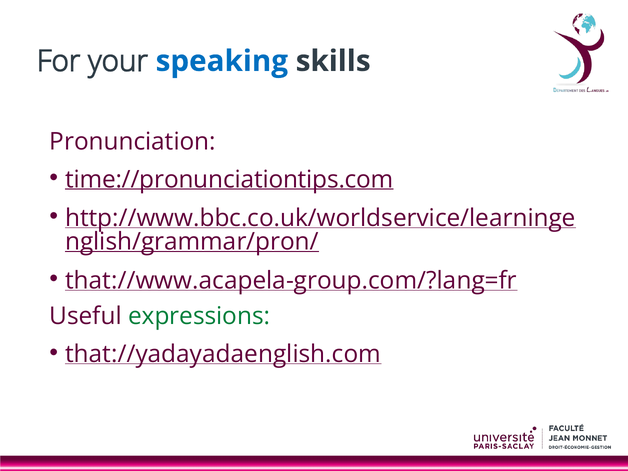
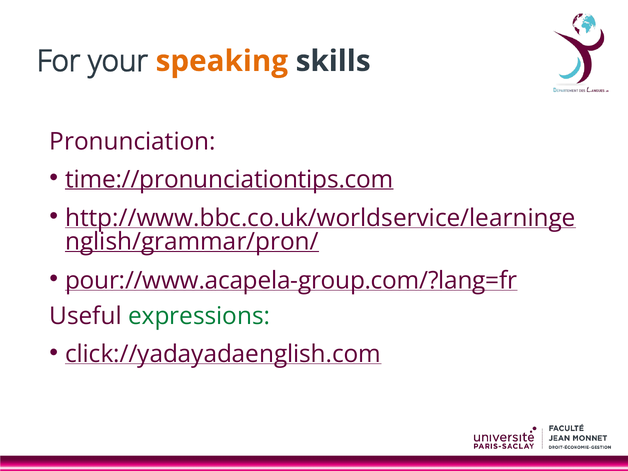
speaking colour: blue -> orange
that://www.acapela-group.com/?lang=fr: that://www.acapela-group.com/?lang=fr -> pour://www.acapela-group.com/?lang=fr
that://yadayadaenglish.com: that://yadayadaenglish.com -> click://yadayadaenglish.com
